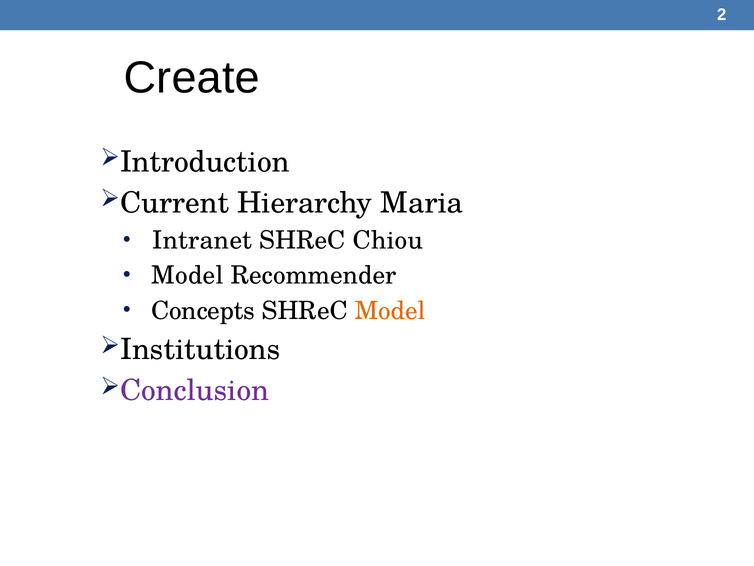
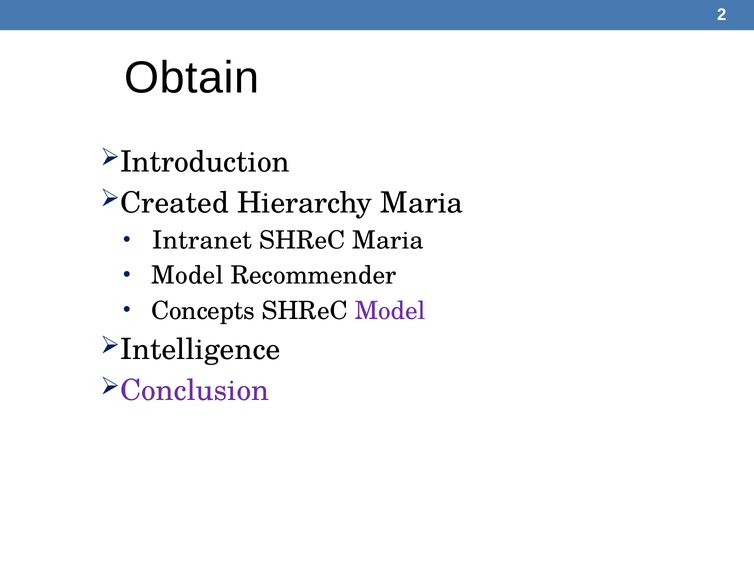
Create: Create -> Obtain
Current: Current -> Created
SHReC Chiou: Chiou -> Maria
Model at (390, 311) colour: orange -> purple
Institutions: Institutions -> Intelligence
